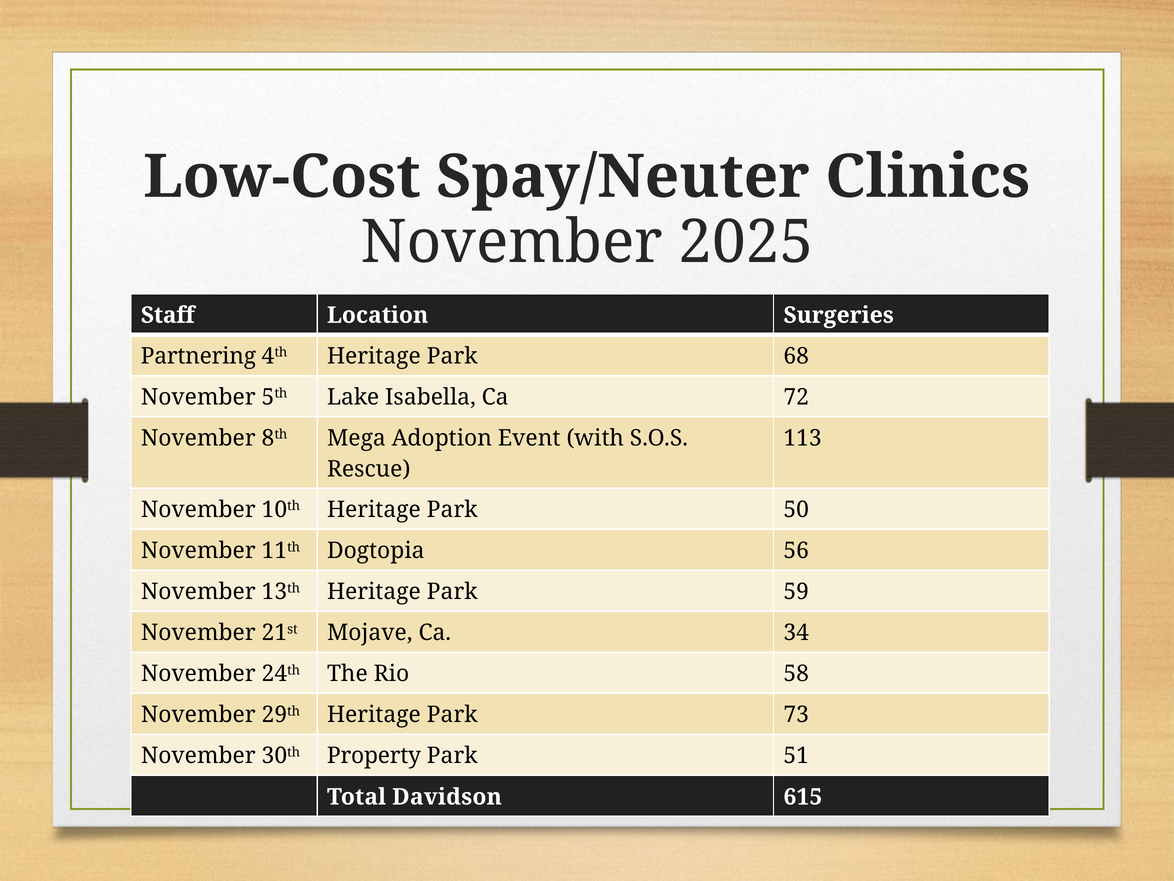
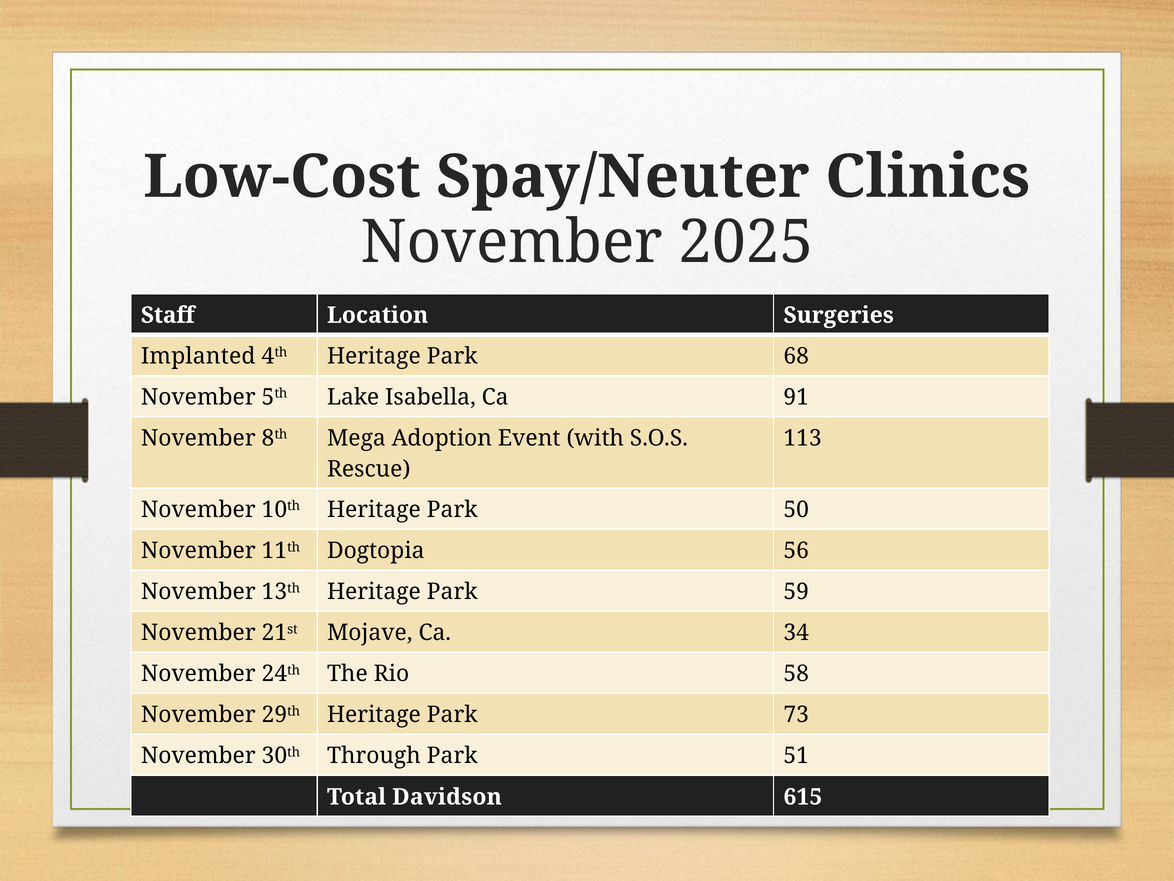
Partnering: Partnering -> Implanted
72: 72 -> 91
Property: Property -> Through
